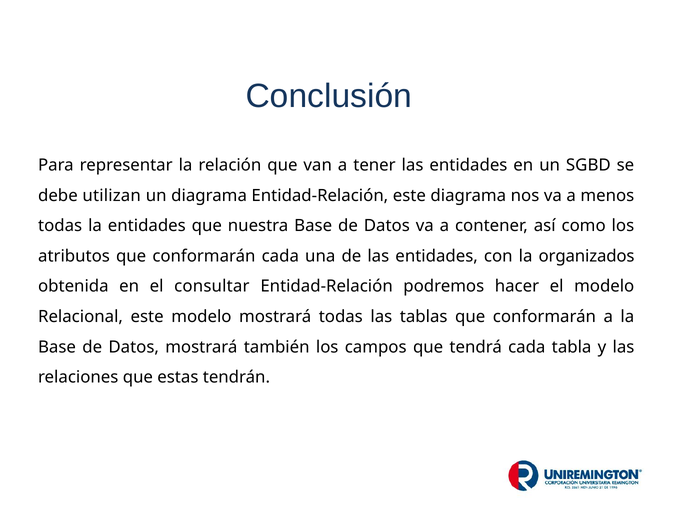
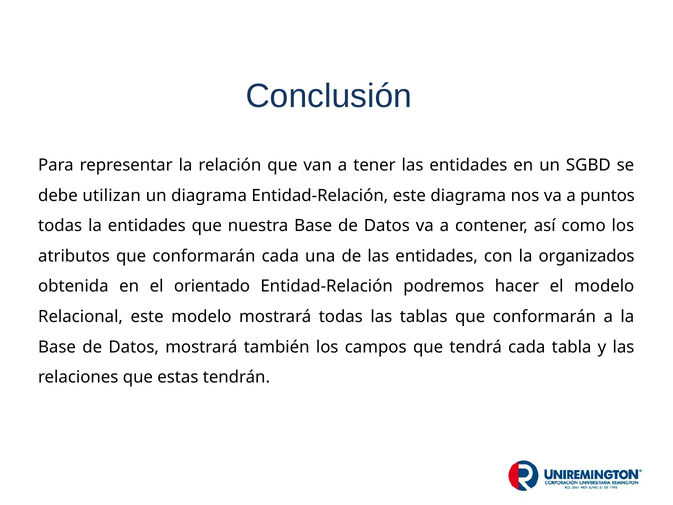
menos: menos -> puntos
consultar: consultar -> orientado
